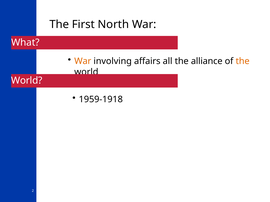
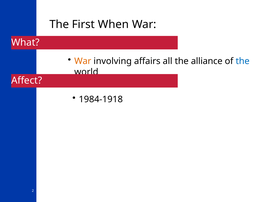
North: North -> When
the at (243, 61) colour: orange -> blue
World at (27, 81): World -> Affect
1959-1918: 1959-1918 -> 1984-1918
